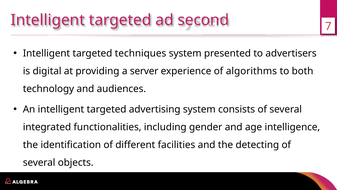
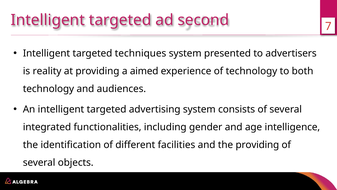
digital: digital -> reality
server: server -> aimed
of algorithms: algorithms -> technology
the detecting: detecting -> providing
